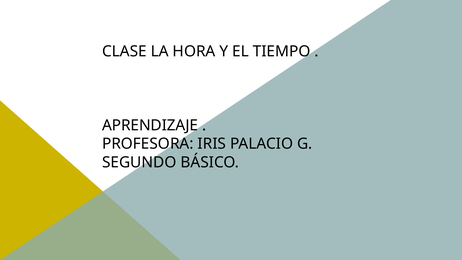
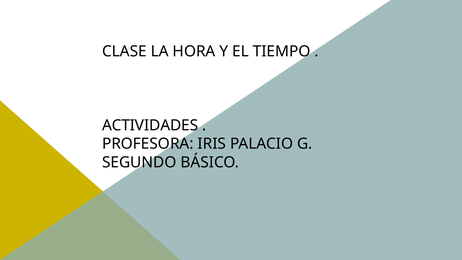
APRENDIZAJE: APRENDIZAJE -> ACTIVIDADES
